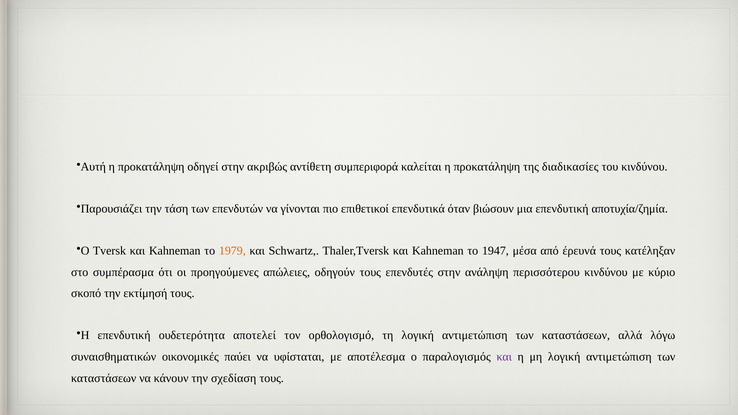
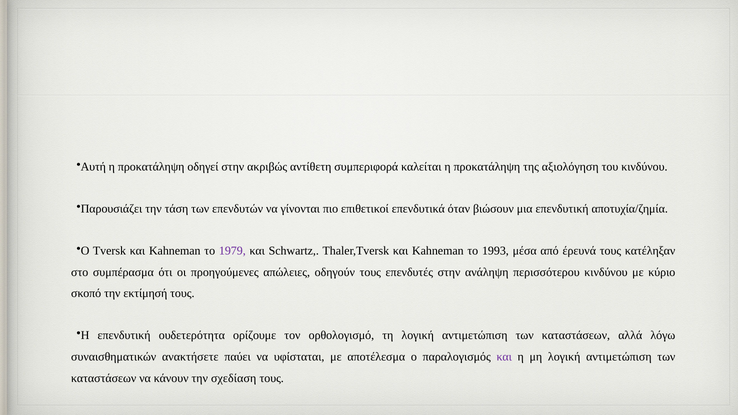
διαδικασίες: διαδικασίες -> αξιολόγηση
1979 colour: orange -> purple
1947: 1947 -> 1993
αποτελεί: αποτελεί -> ορίζουμε
οικονομικές: οικονομικές -> ανακτήσετε
